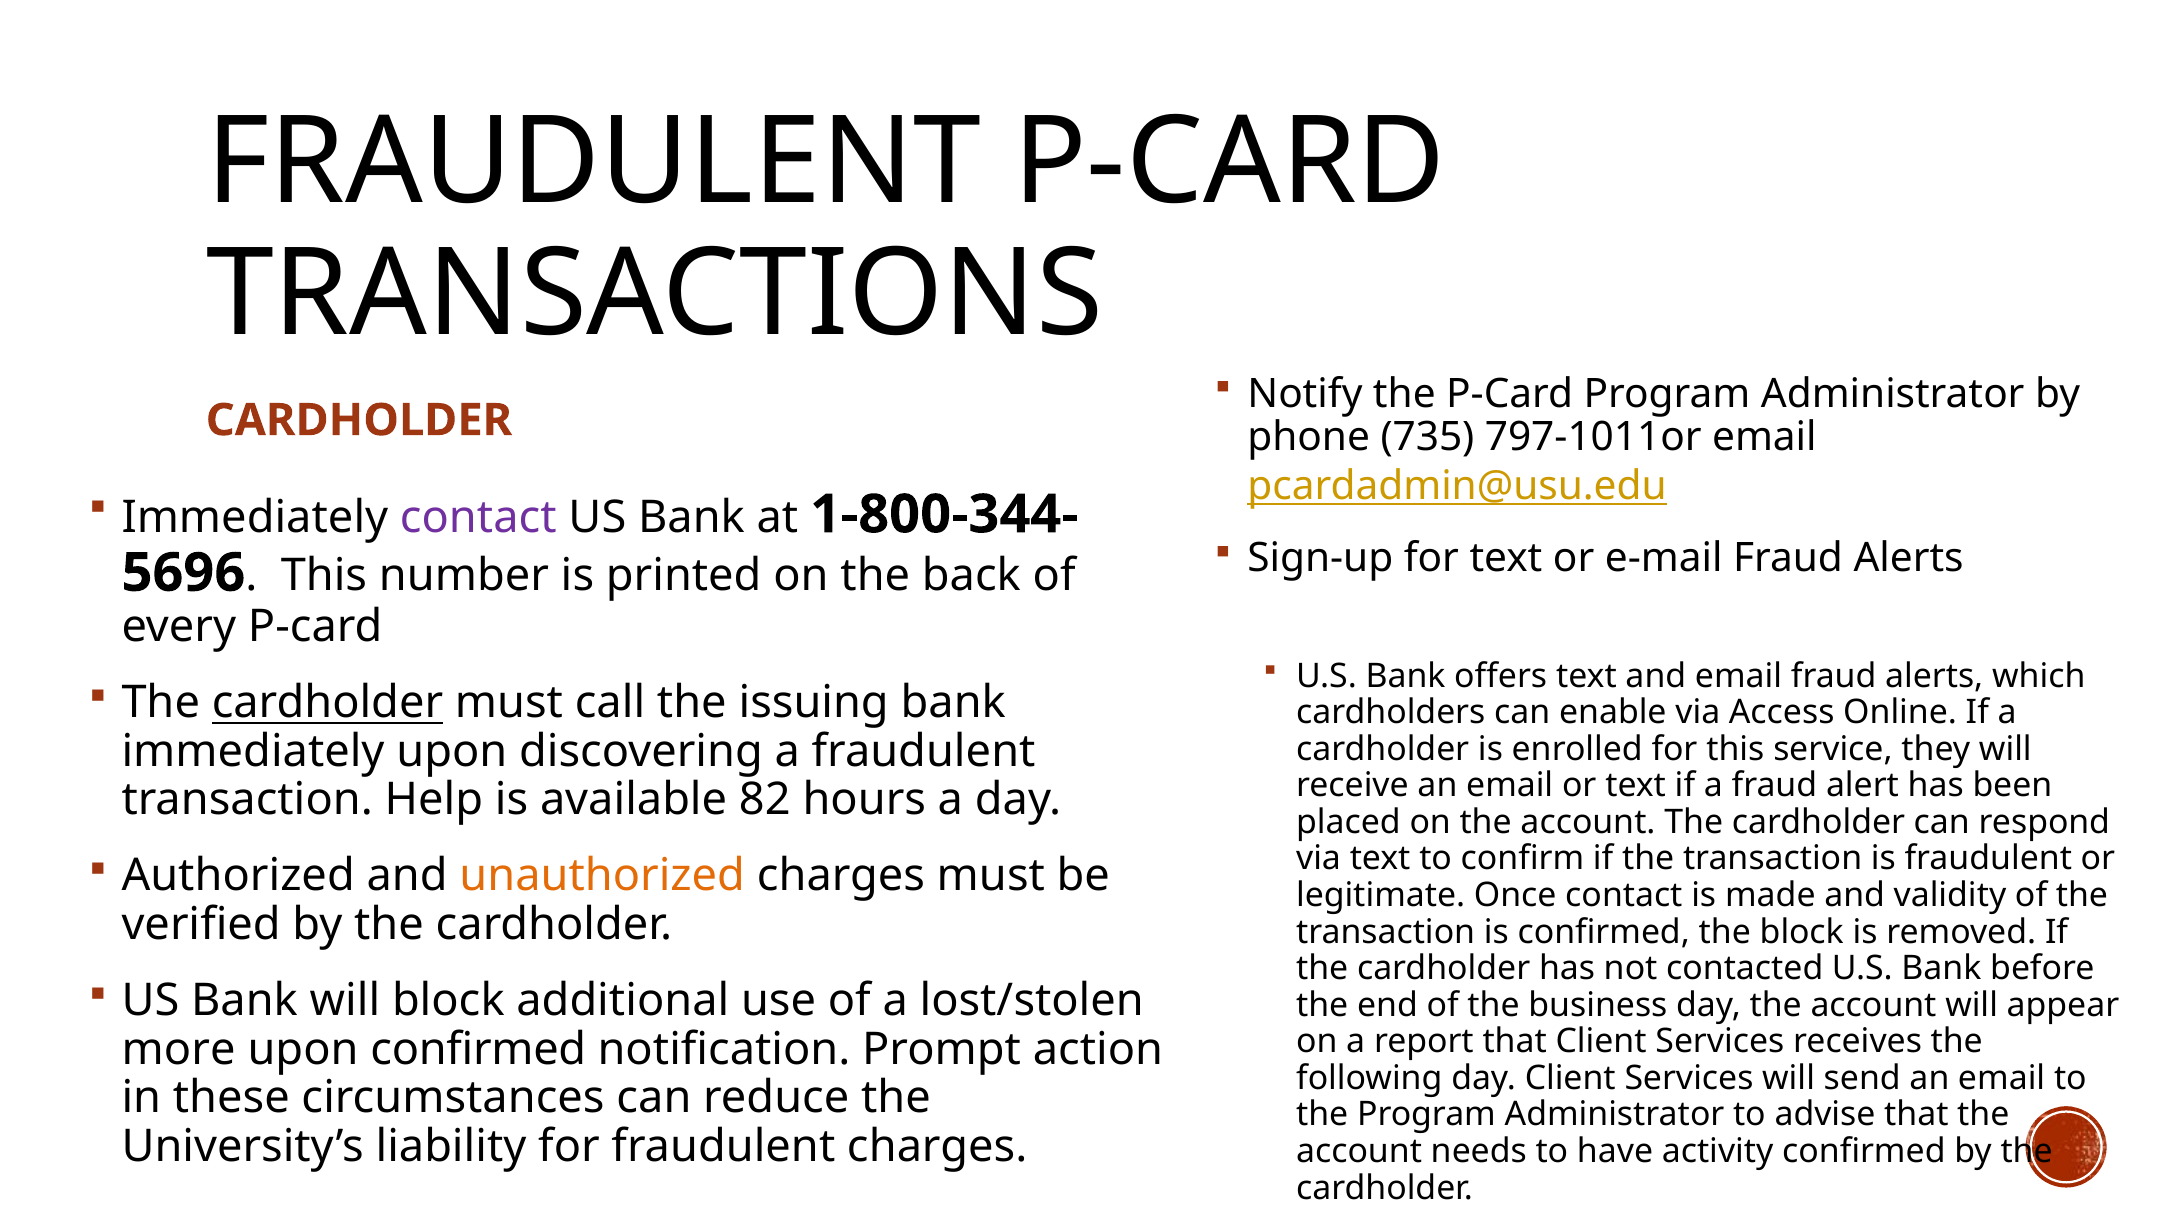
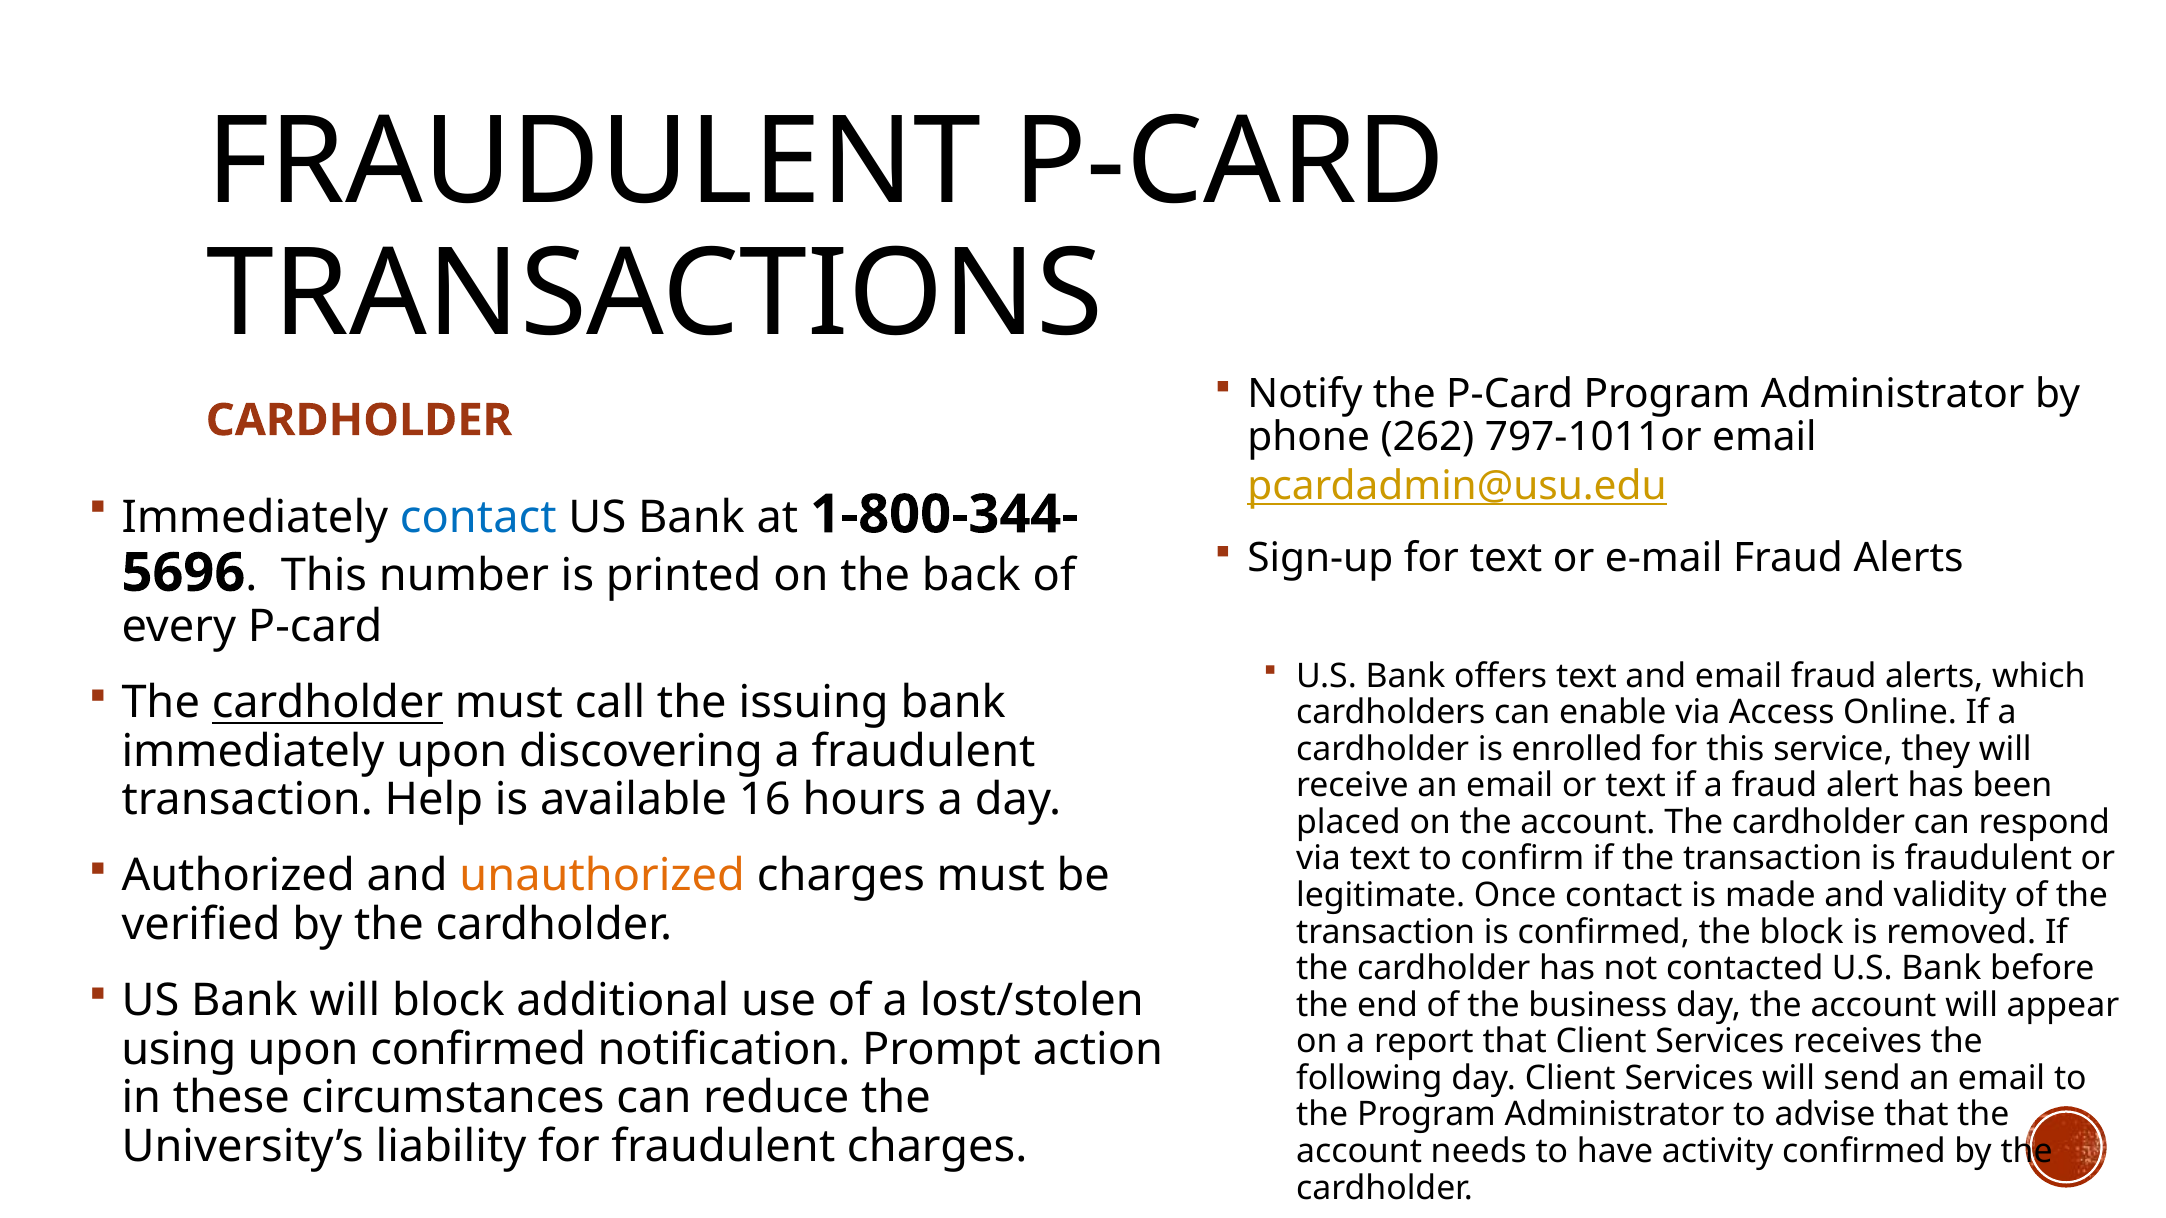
735: 735 -> 262
contact at (478, 518) colour: purple -> blue
82: 82 -> 16
more: more -> using
